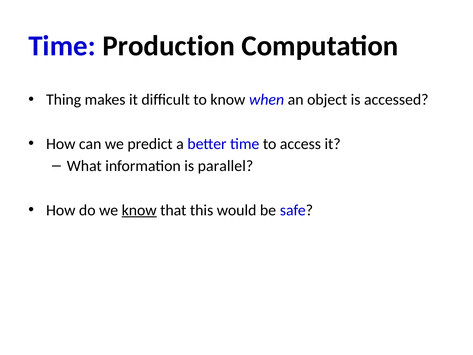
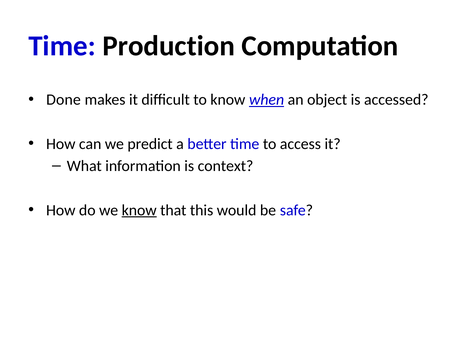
Thing: Thing -> Done
when underline: none -> present
parallel: parallel -> context
